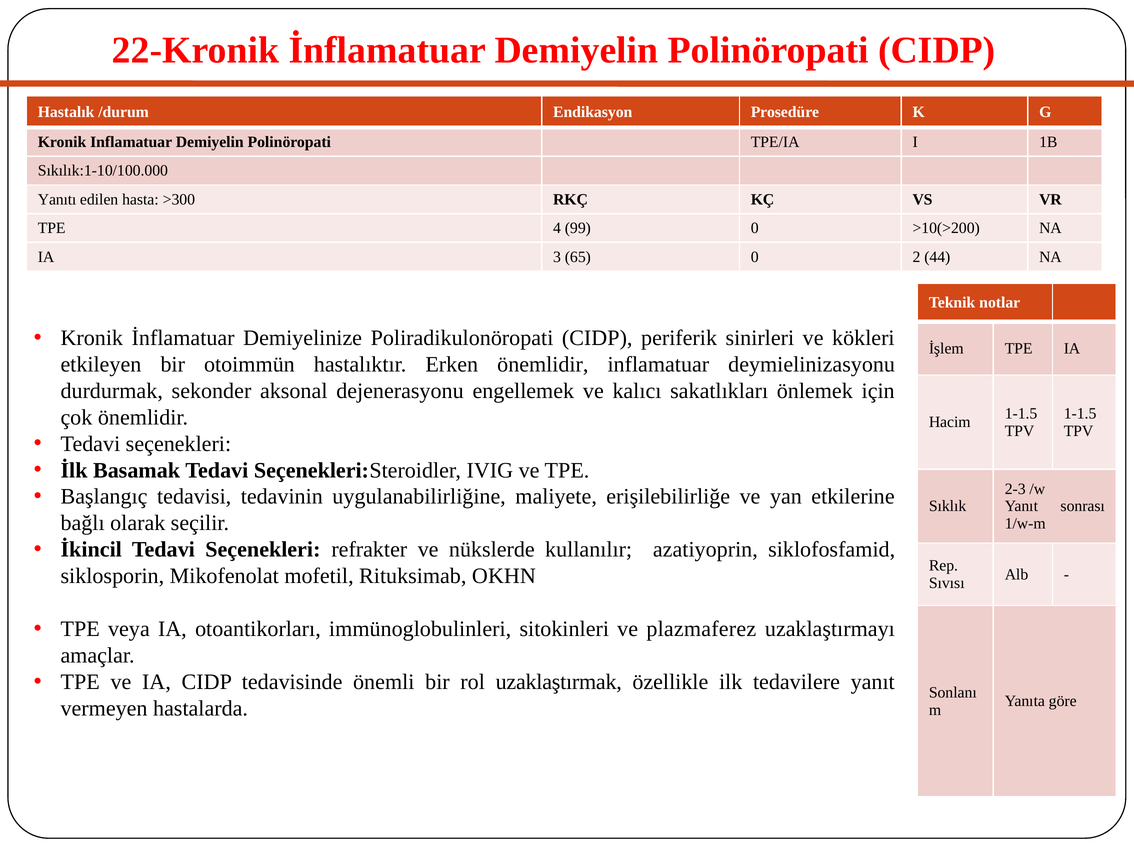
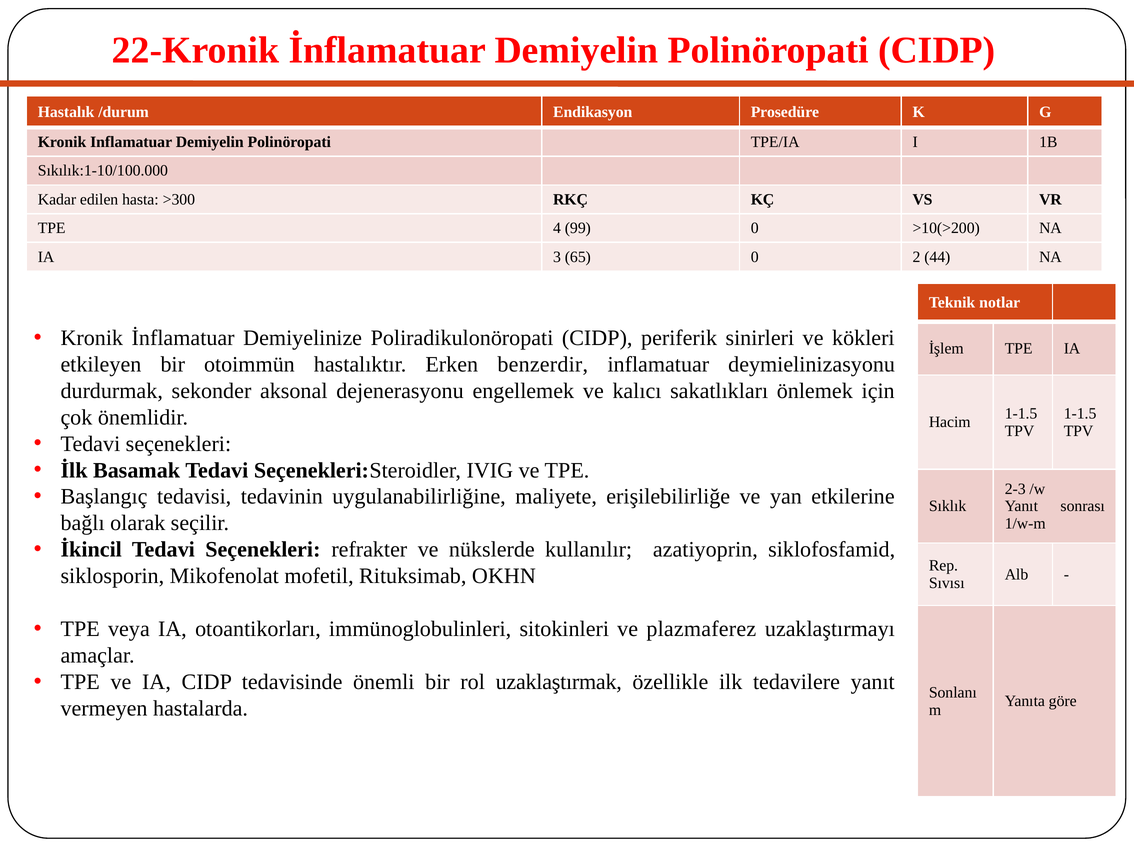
Yanıtı: Yanıtı -> Kadar
Erken önemlidir: önemlidir -> benzerdir
